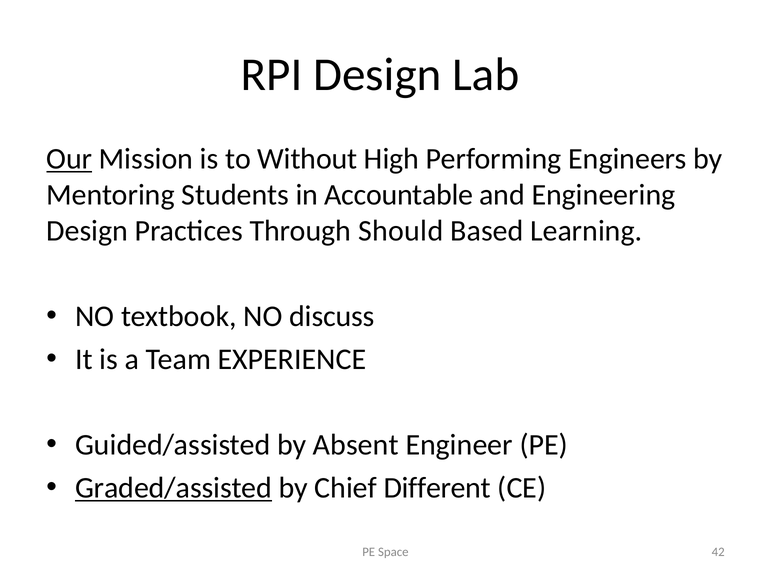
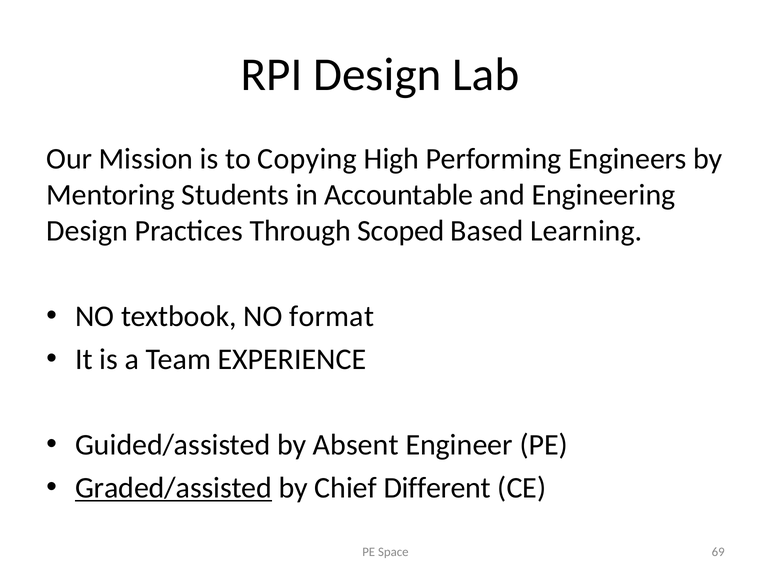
Our underline: present -> none
Without: Without -> Copying
Should: Should -> Scoped
discuss: discuss -> format
42: 42 -> 69
